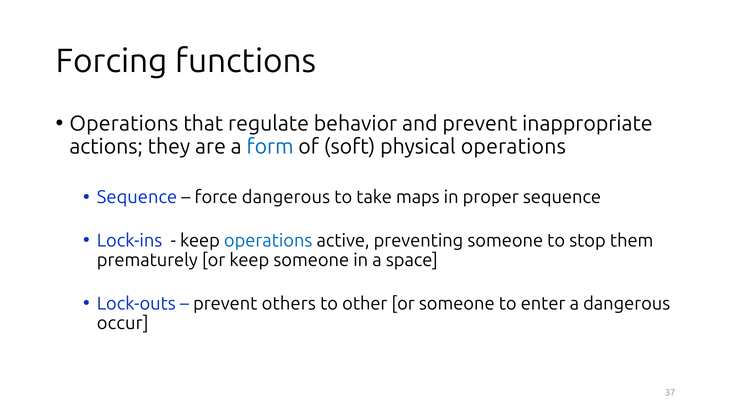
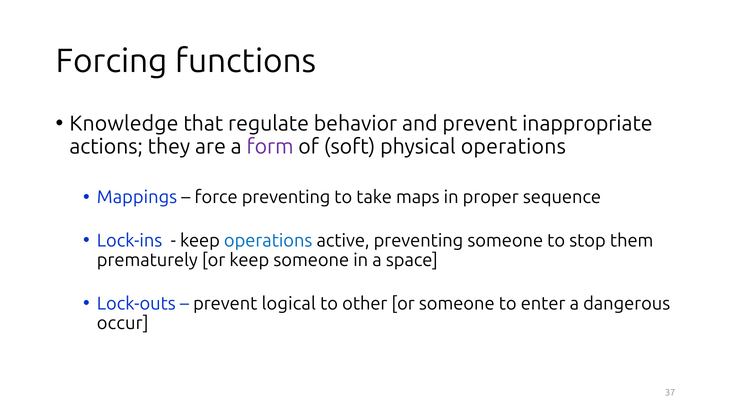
Operations at (124, 124): Operations -> Knowledge
form colour: blue -> purple
Sequence at (137, 197): Sequence -> Mappings
force dangerous: dangerous -> preventing
others: others -> logical
